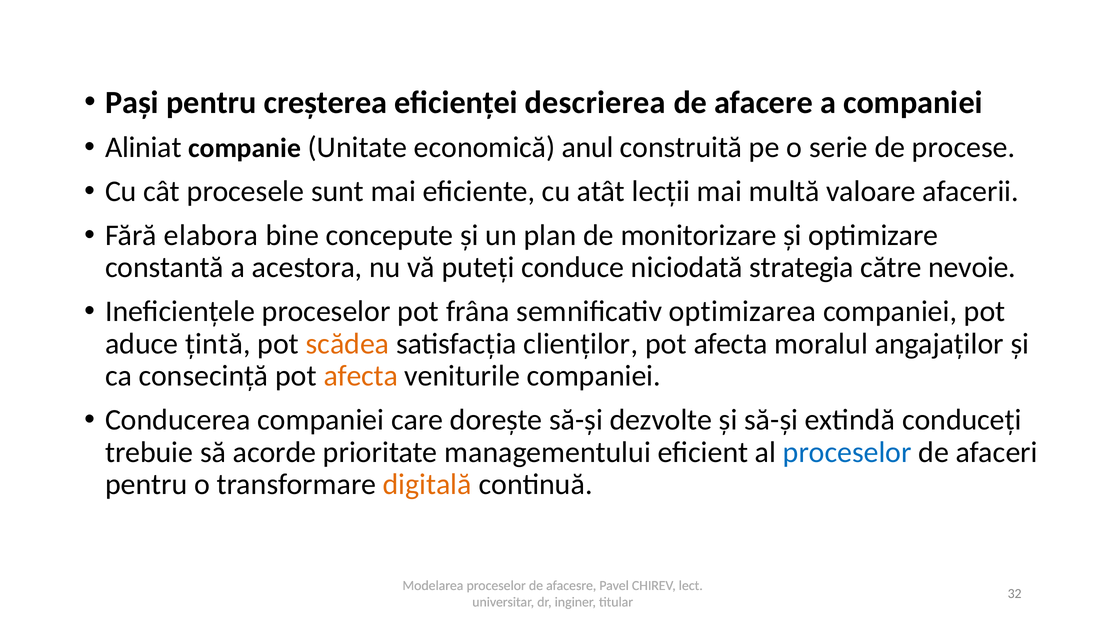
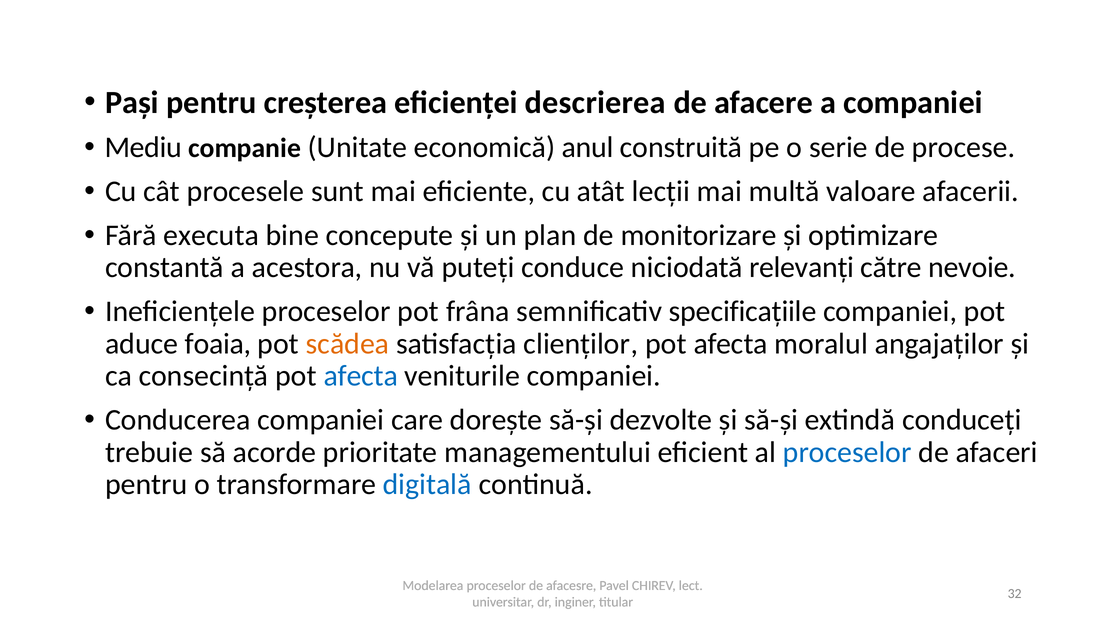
Aliniat: Aliniat -> Mediu
elabora: elabora -> executa
strategia: strategia -> relevanți
optimizarea: optimizarea -> specificațiile
țintă: țintă -> foaia
afecta at (361, 376) colour: orange -> blue
digitală colour: orange -> blue
